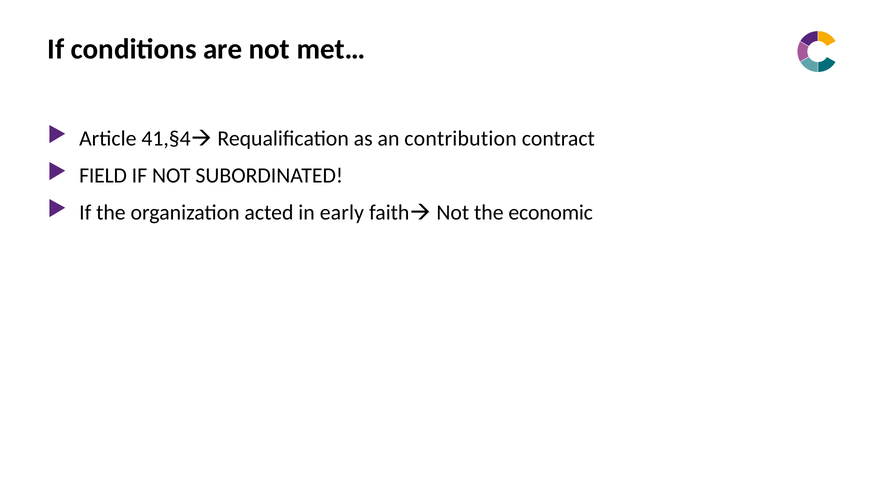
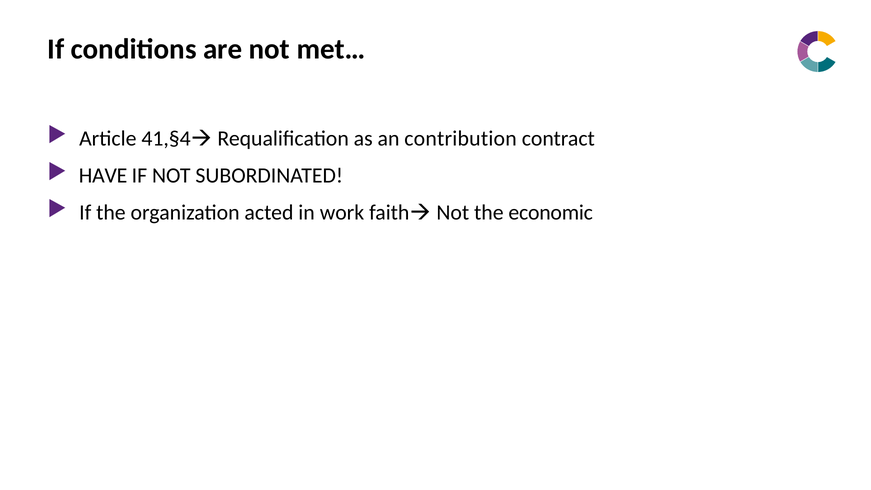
FIELD: FIELD -> HAVE
early: early -> work
